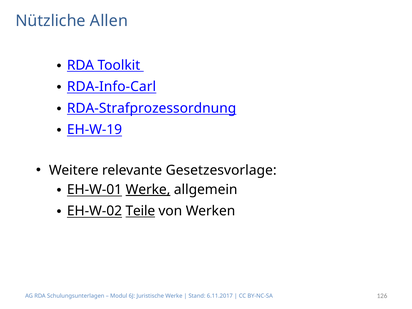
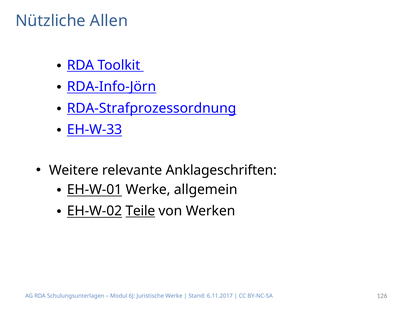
RDA-Info-Carl: RDA-Info-Carl -> RDA-Info-Jörn
EH-W-19: EH-W-19 -> EH-W-33
Gesetzesvorlage: Gesetzesvorlage -> Anklageschriften
Werke at (148, 190) underline: present -> none
